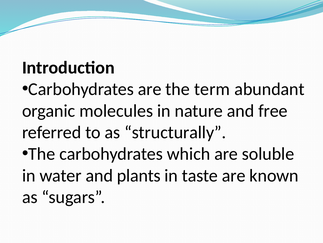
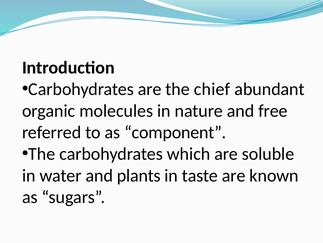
term: term -> chief
structurally: structurally -> component
